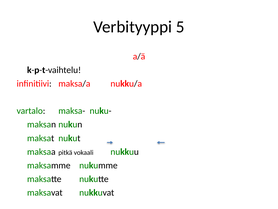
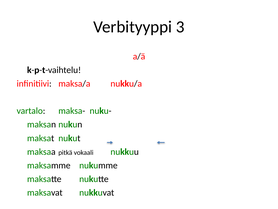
5: 5 -> 3
